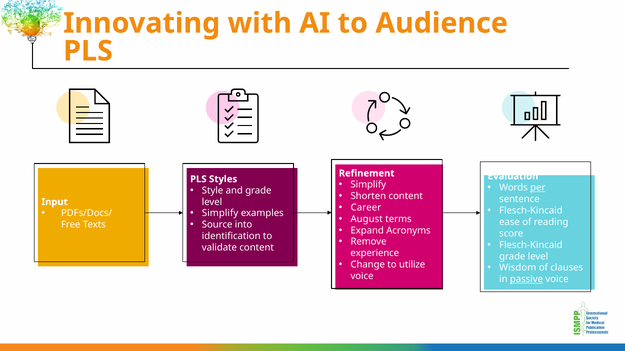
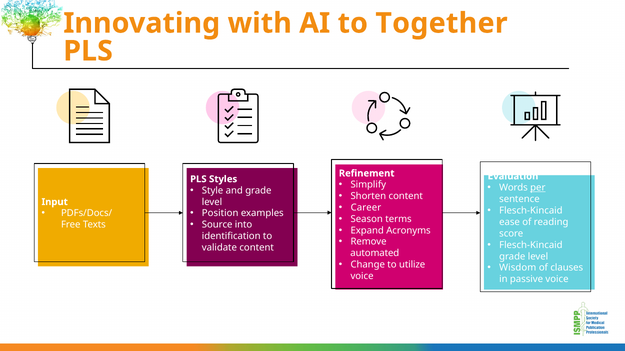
Audience: Audience -> Together
Simplify at (220, 214): Simplify -> Position
August: August -> Season
experience: experience -> automated
passive underline: present -> none
